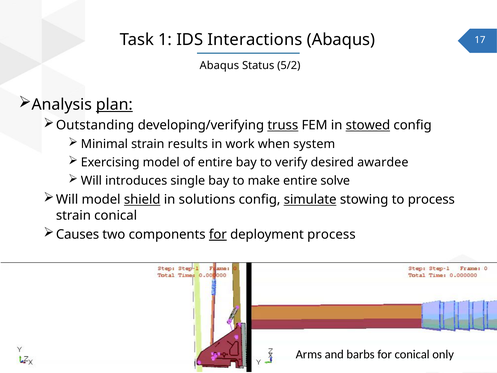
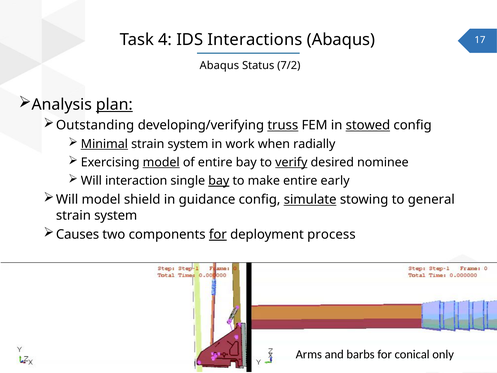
1: 1 -> 4
5/2: 5/2 -> 7/2
Minimal underline: none -> present
results at (188, 144): results -> system
system: system -> radially
model at (161, 162) underline: none -> present
verify underline: none -> present
awardee: awardee -> nominee
introduces: introduces -> interaction
bay at (219, 181) underline: none -> present
solve: solve -> early
shield underline: present -> none
solutions: solutions -> guidance
to process: process -> general
conical at (116, 215): conical -> system
